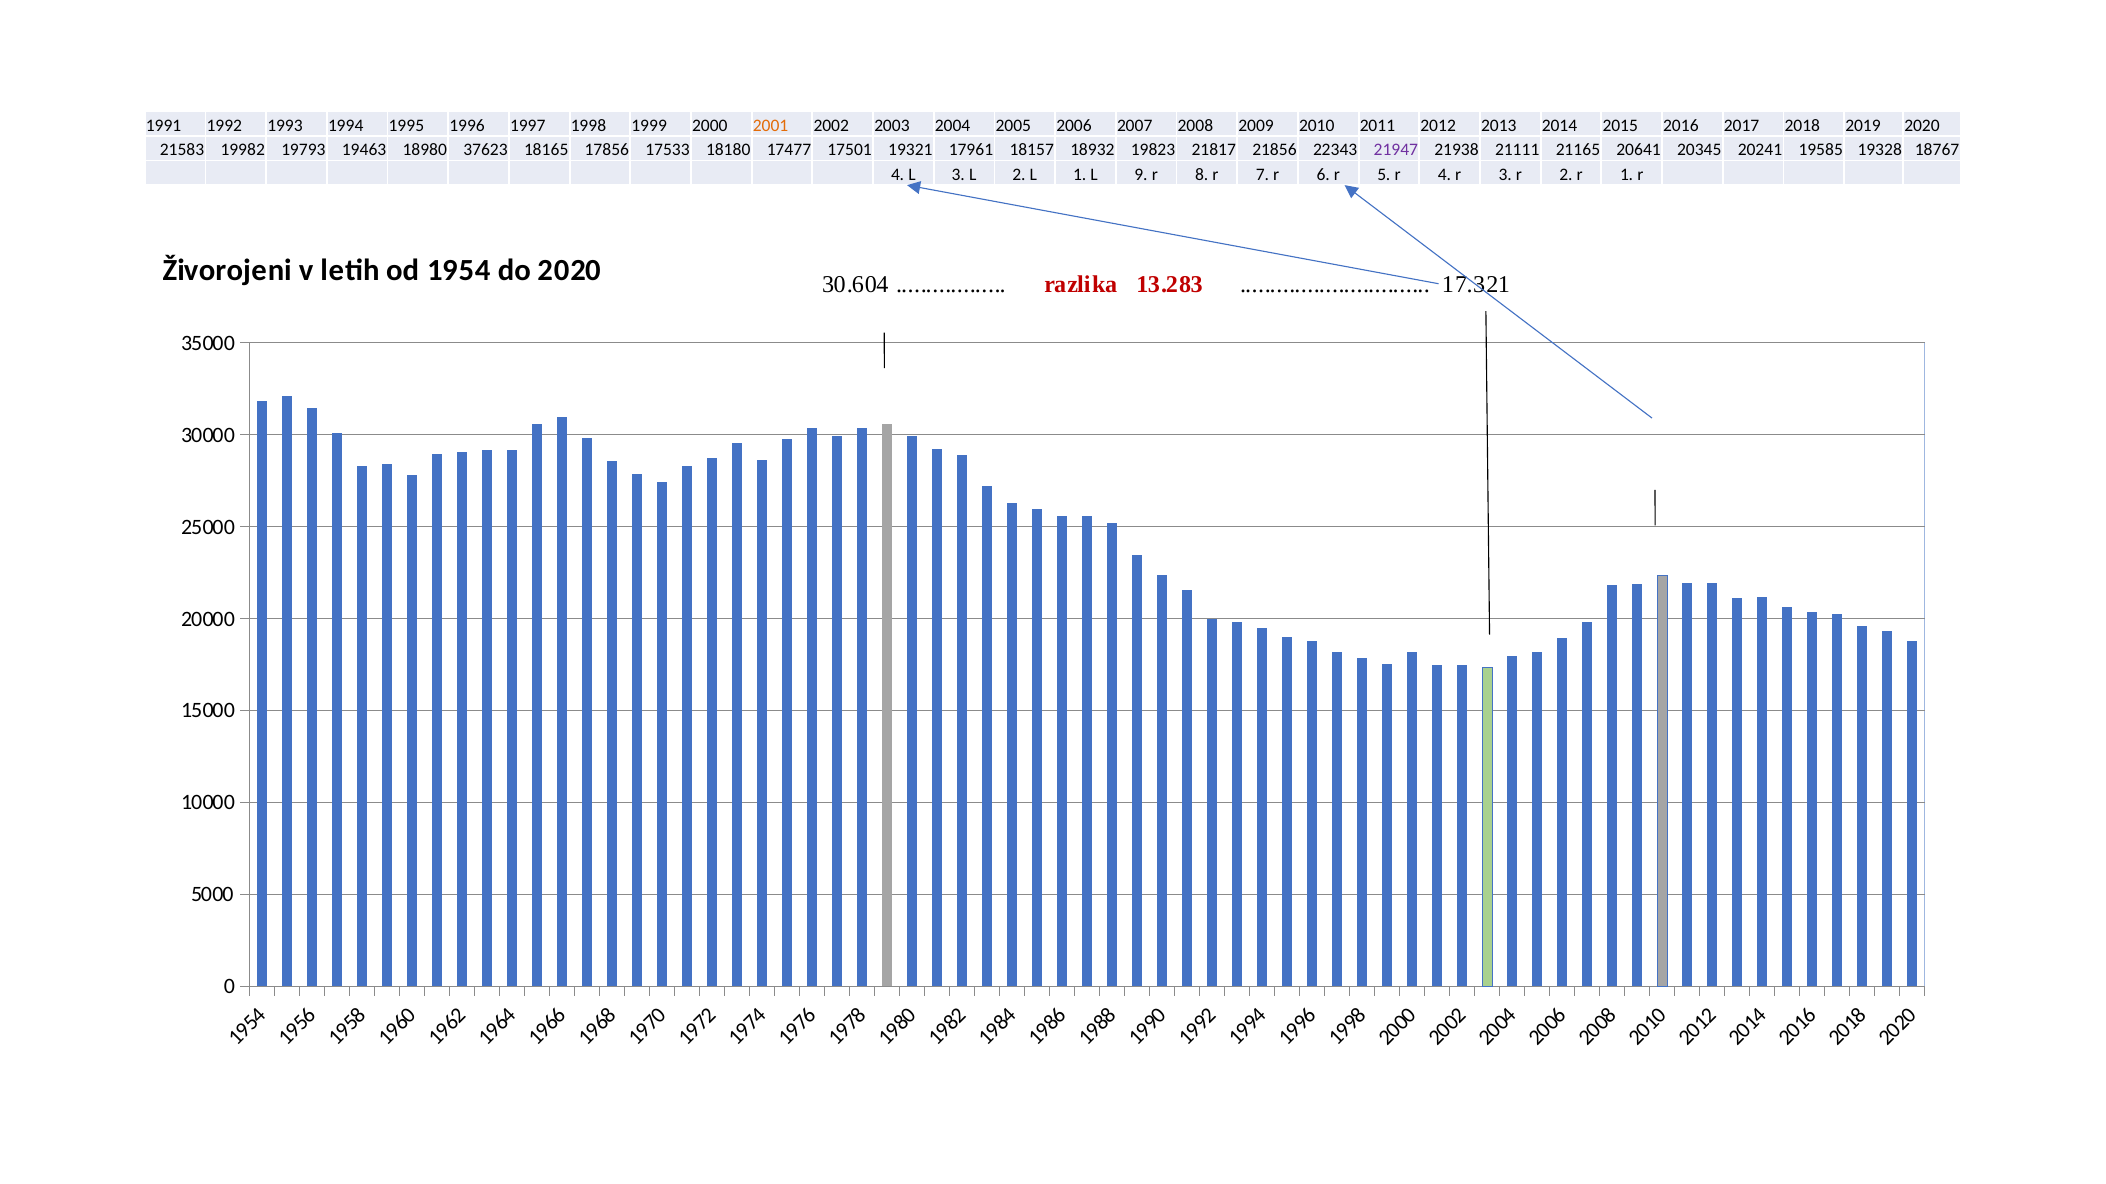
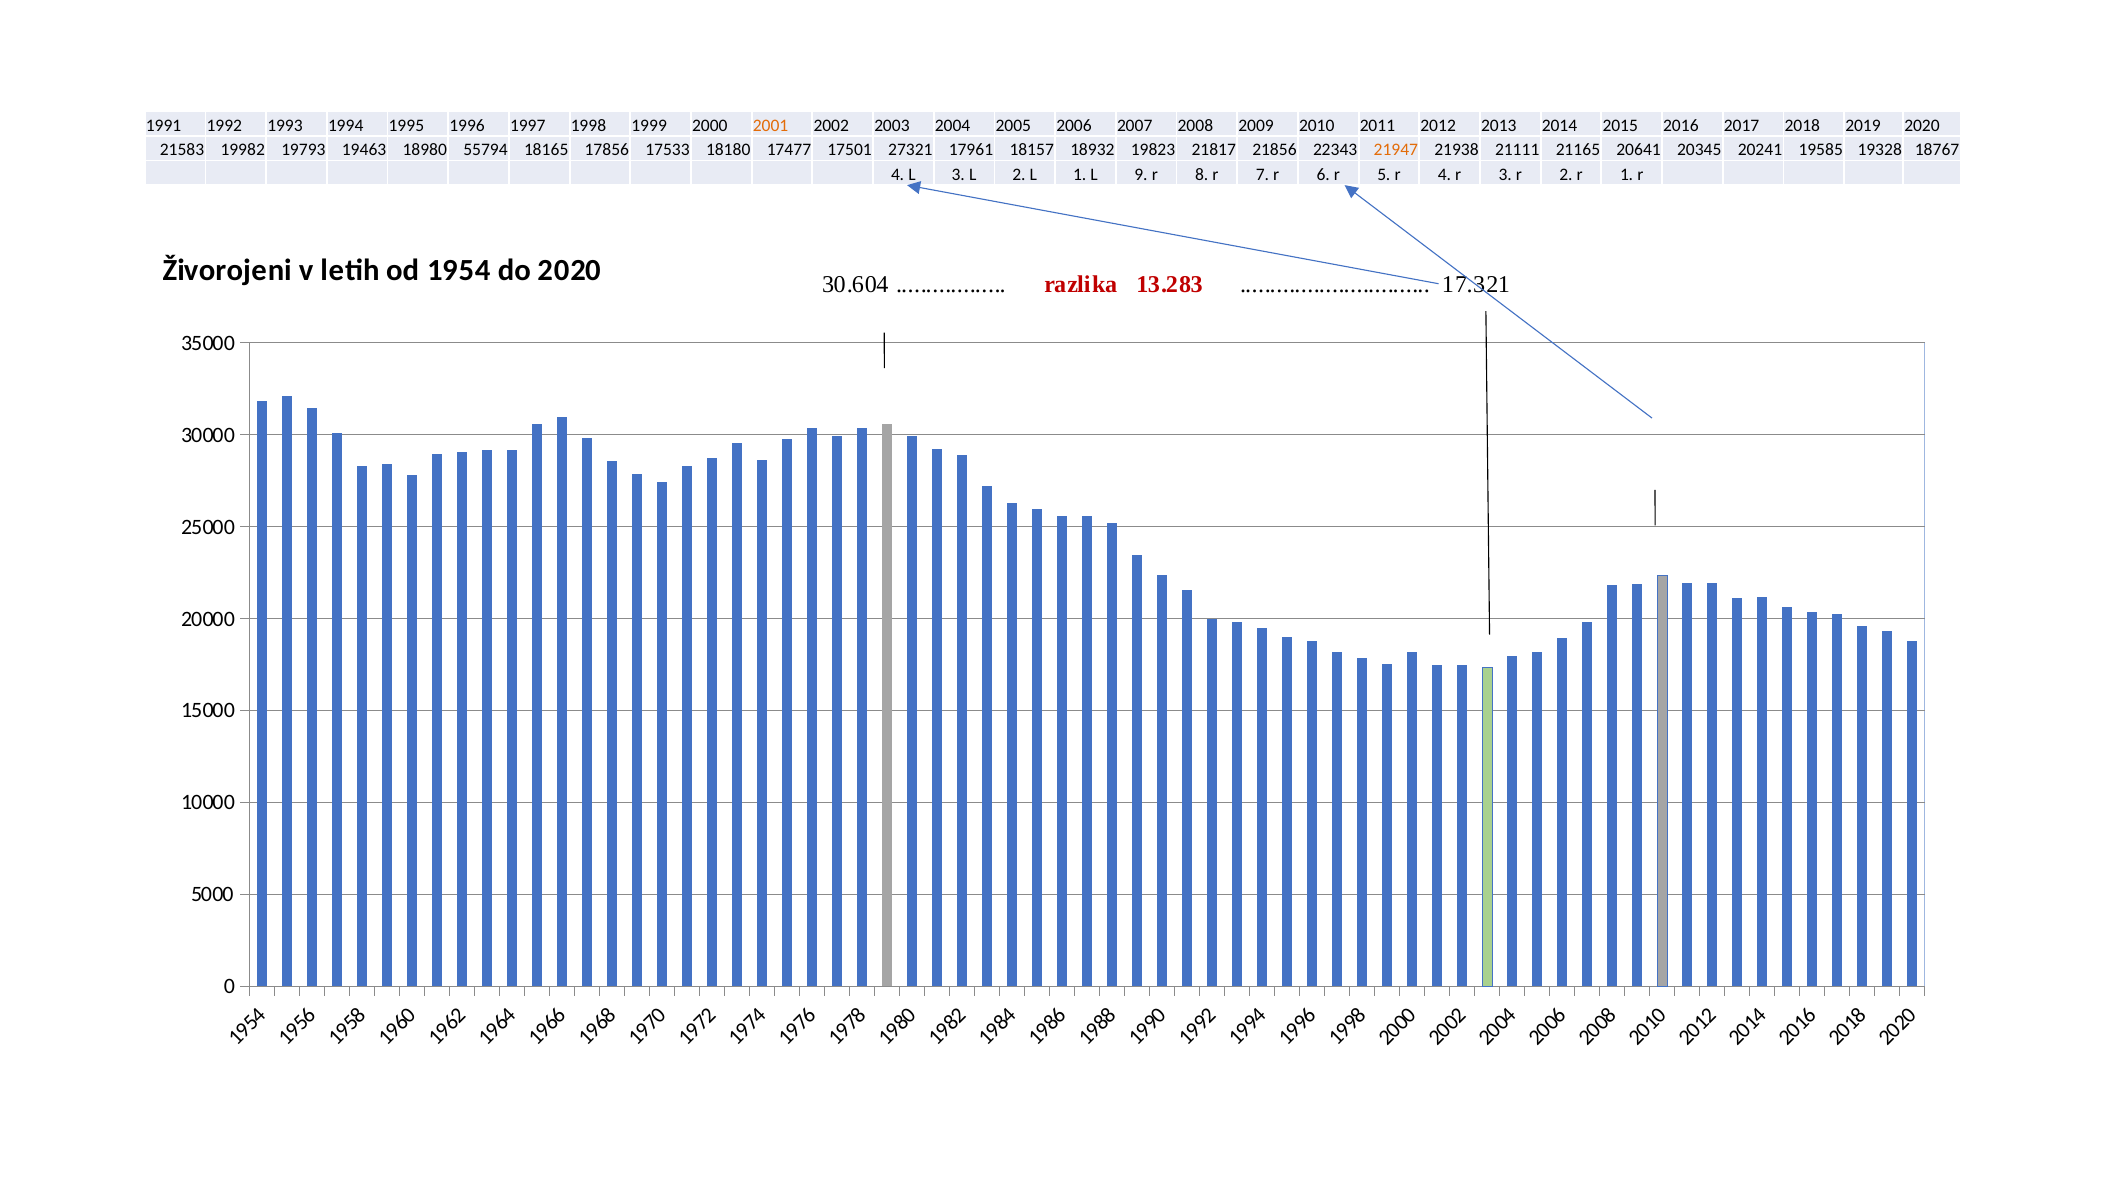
37623: 37623 -> 55794
19321: 19321 -> 27321
21947 colour: purple -> orange
